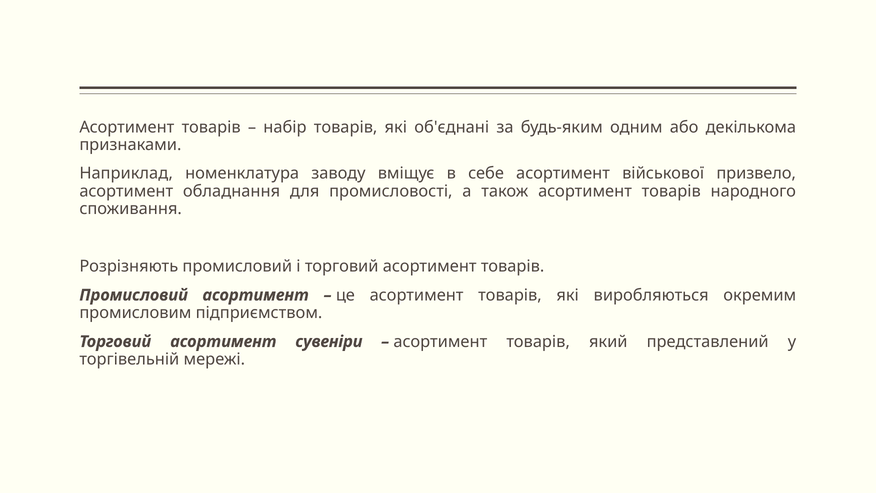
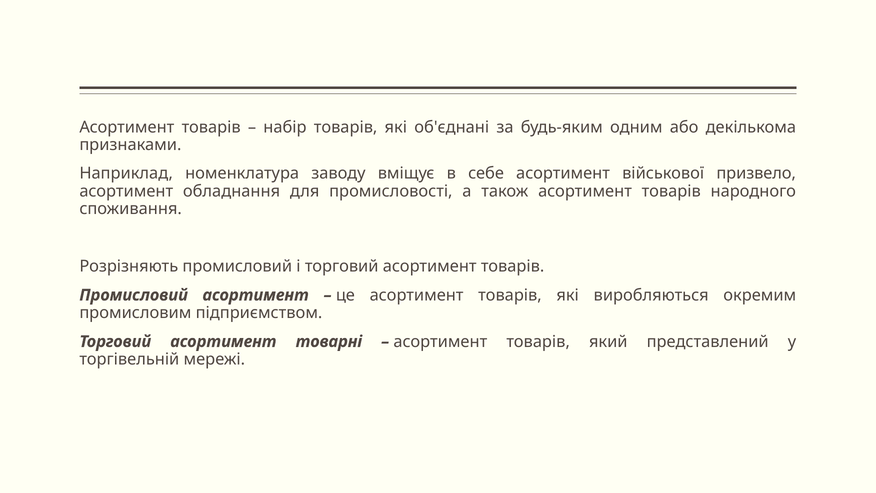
сувеніри: сувеніри -> товарні
